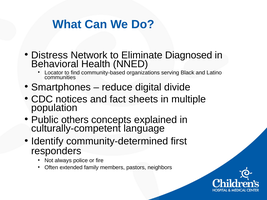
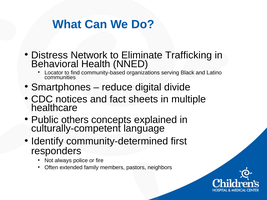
Diagnosed: Diagnosed -> Trafficking
population: population -> healthcare
